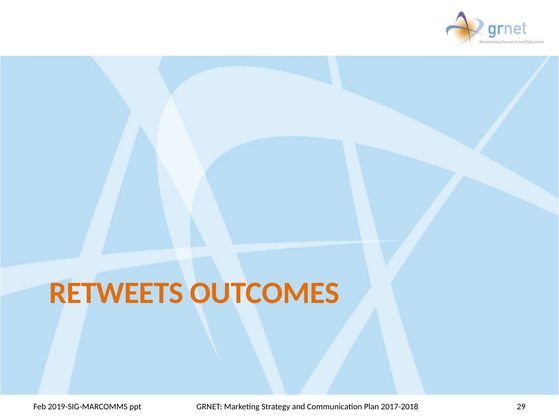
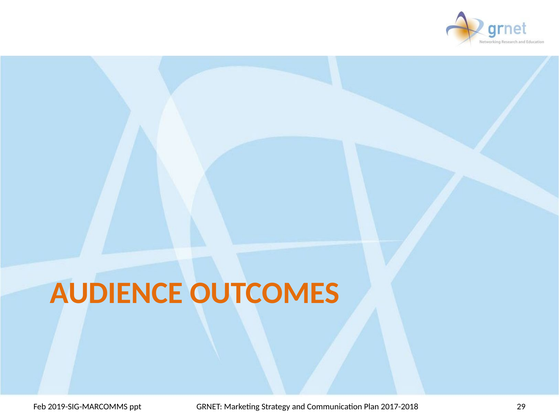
RETWEETS: RETWEETS -> AUDIENCE
